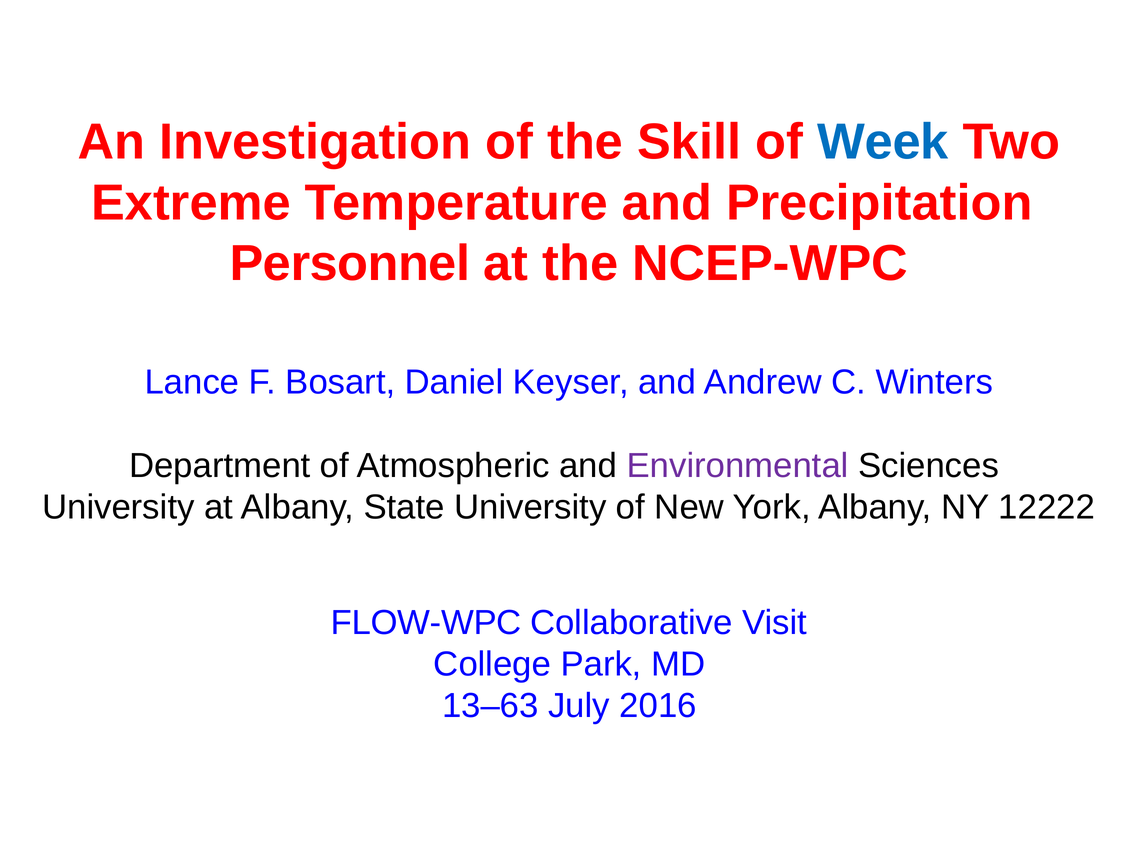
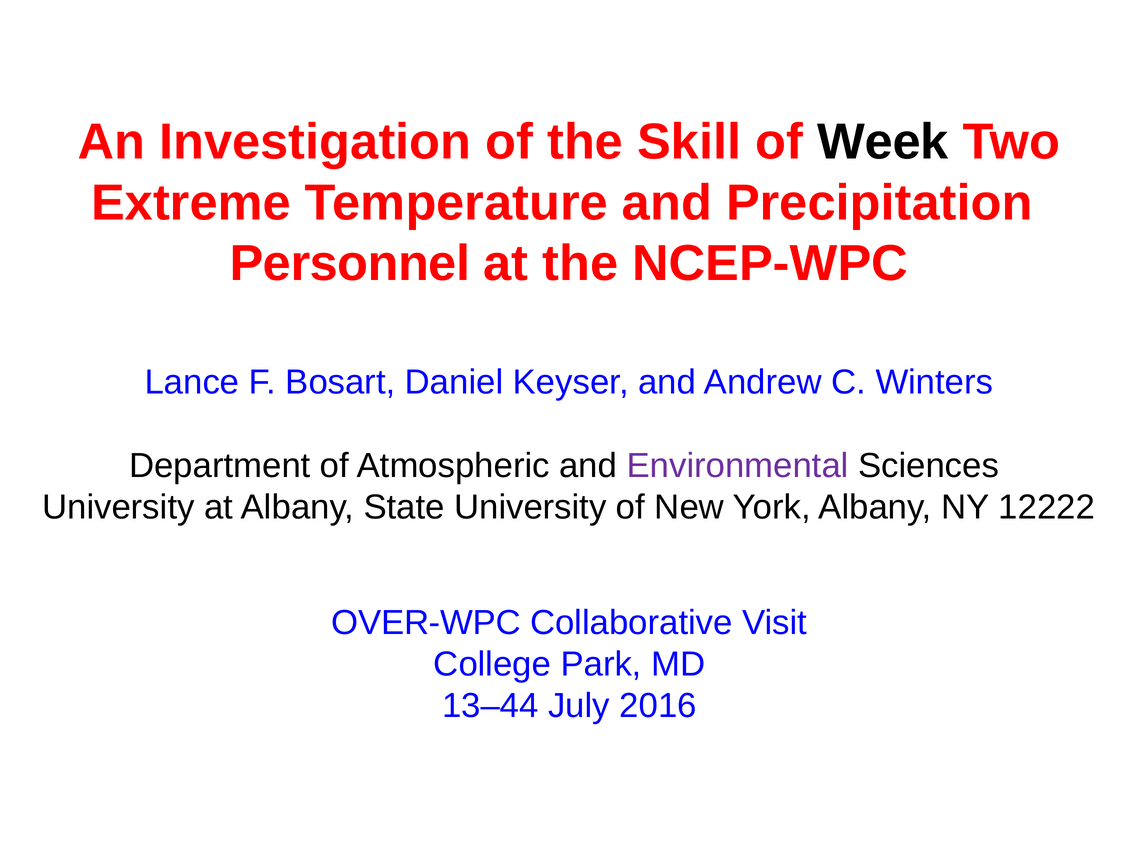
Week colour: blue -> black
FLOW-WPC: FLOW-WPC -> OVER-WPC
13–63: 13–63 -> 13–44
